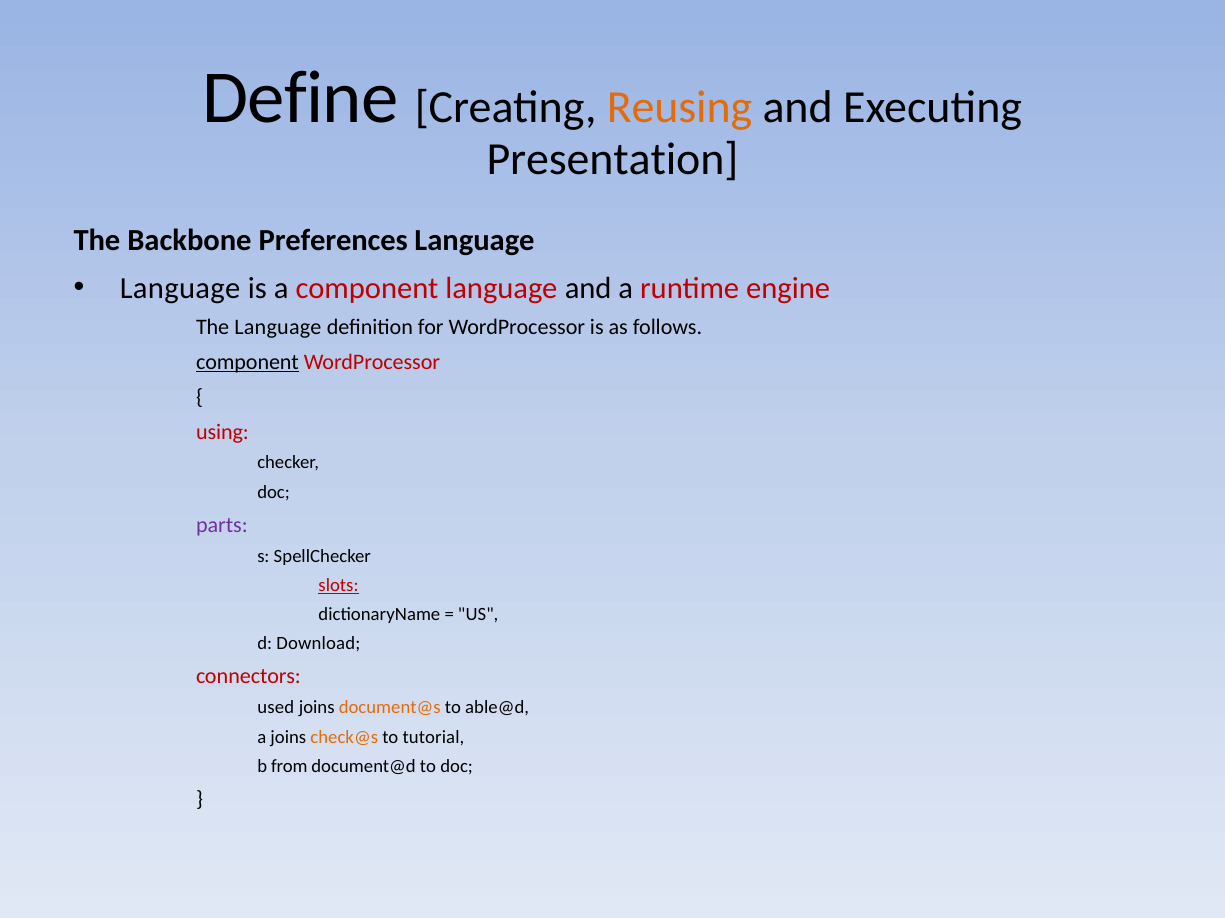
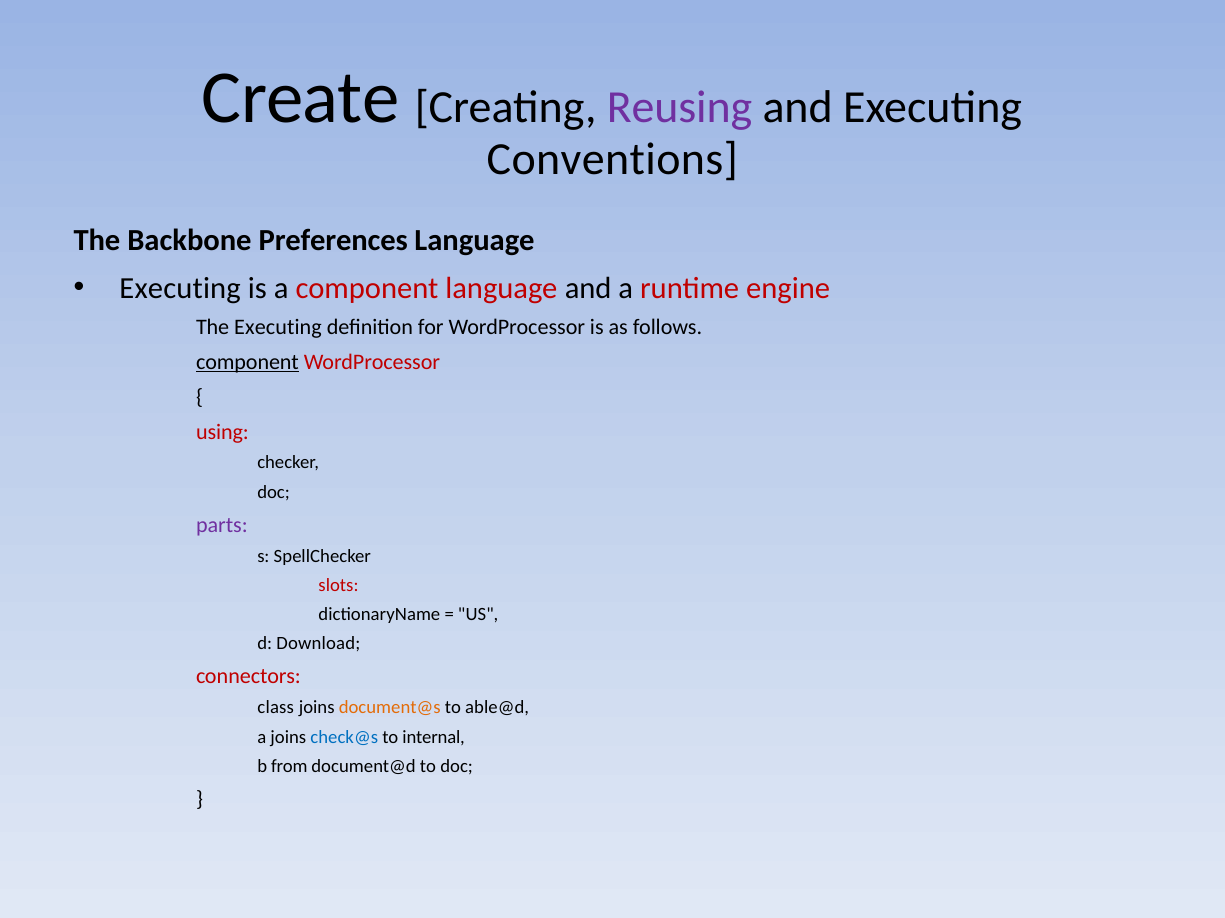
Define: Define -> Create
Reusing colour: orange -> purple
Presentation: Presentation -> Conventions
Language at (180, 289): Language -> Executing
The Language: Language -> Executing
slots underline: present -> none
used: used -> class
check@s colour: orange -> blue
tutorial: tutorial -> internal
